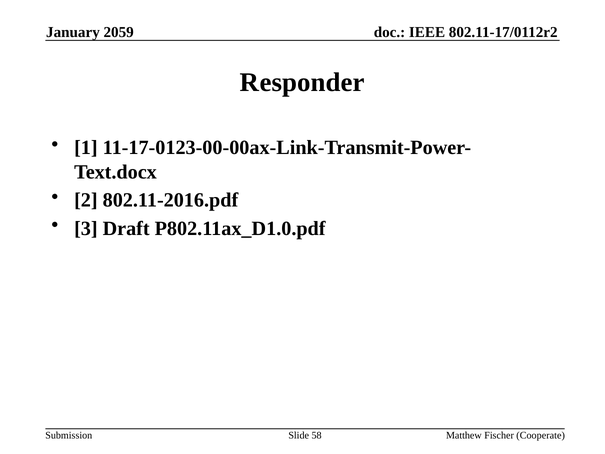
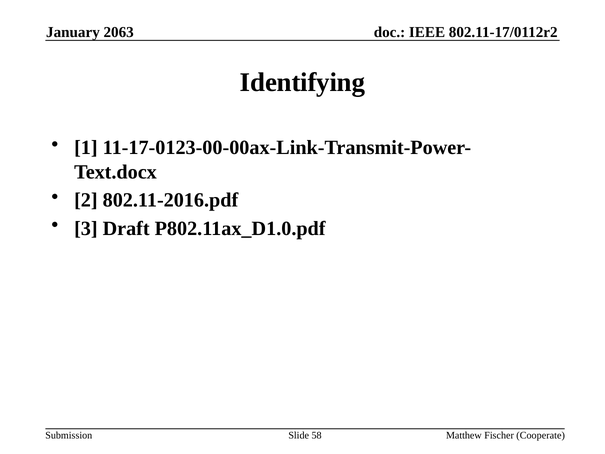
2059: 2059 -> 2063
Responder: Responder -> Identifying
